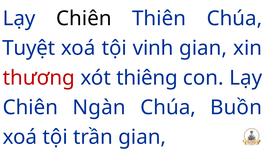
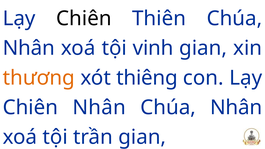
Tuyệt at (29, 48): Tuyệt -> Nhân
thương colour: red -> orange
Chiên Ngàn: Ngàn -> Nhân
Buồn at (236, 108): Buồn -> Nhân
